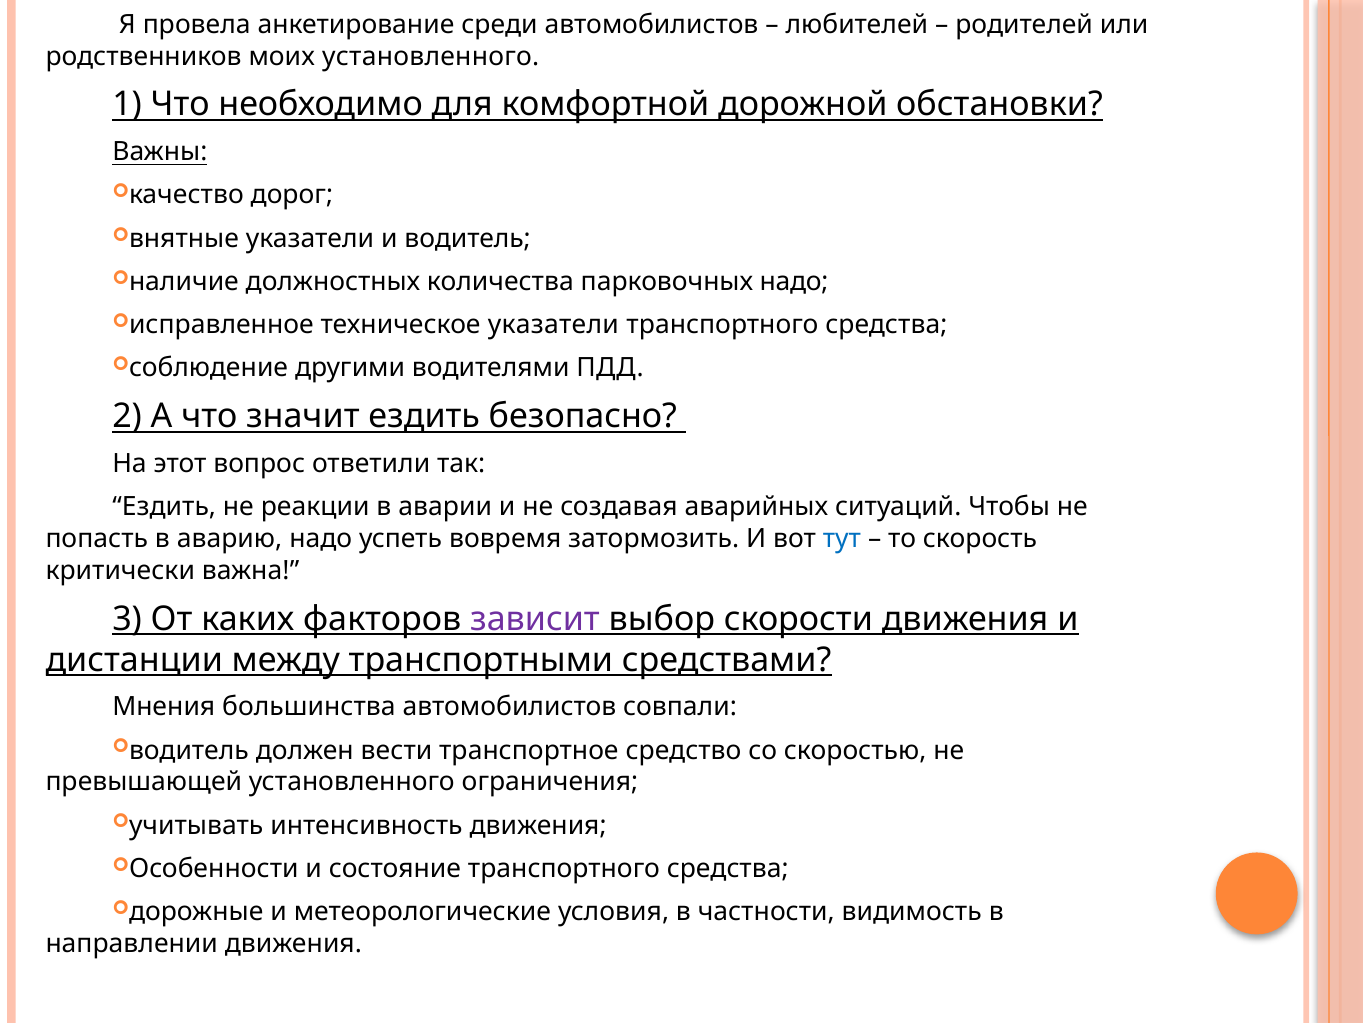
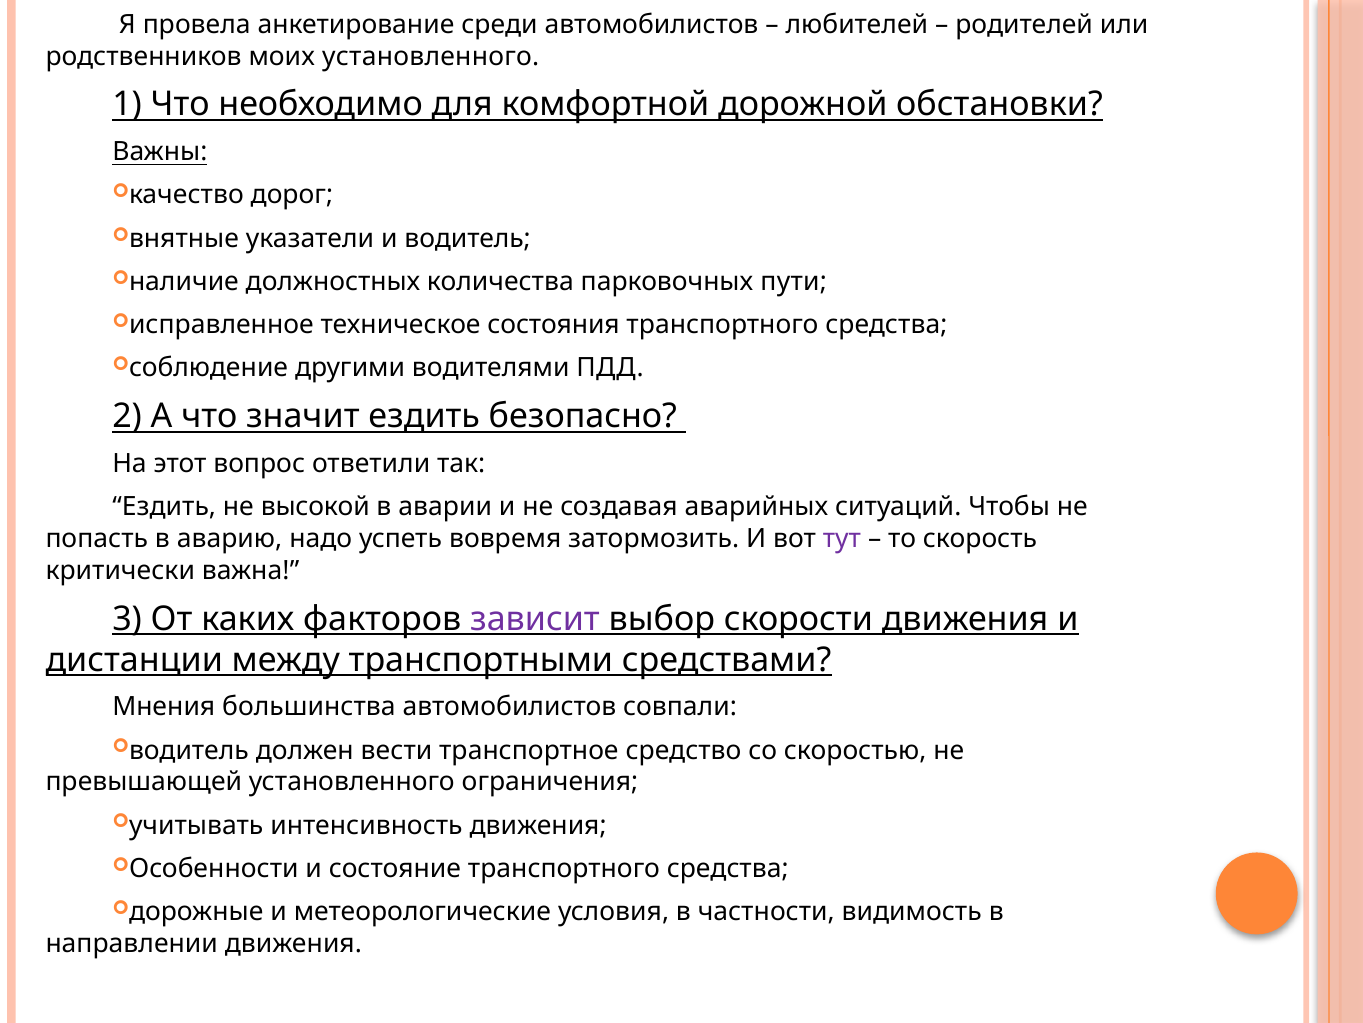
парковочных надо: надо -> пути
техническое указатели: указатели -> состояния
реакции: реакции -> высокой
тут colour: blue -> purple
